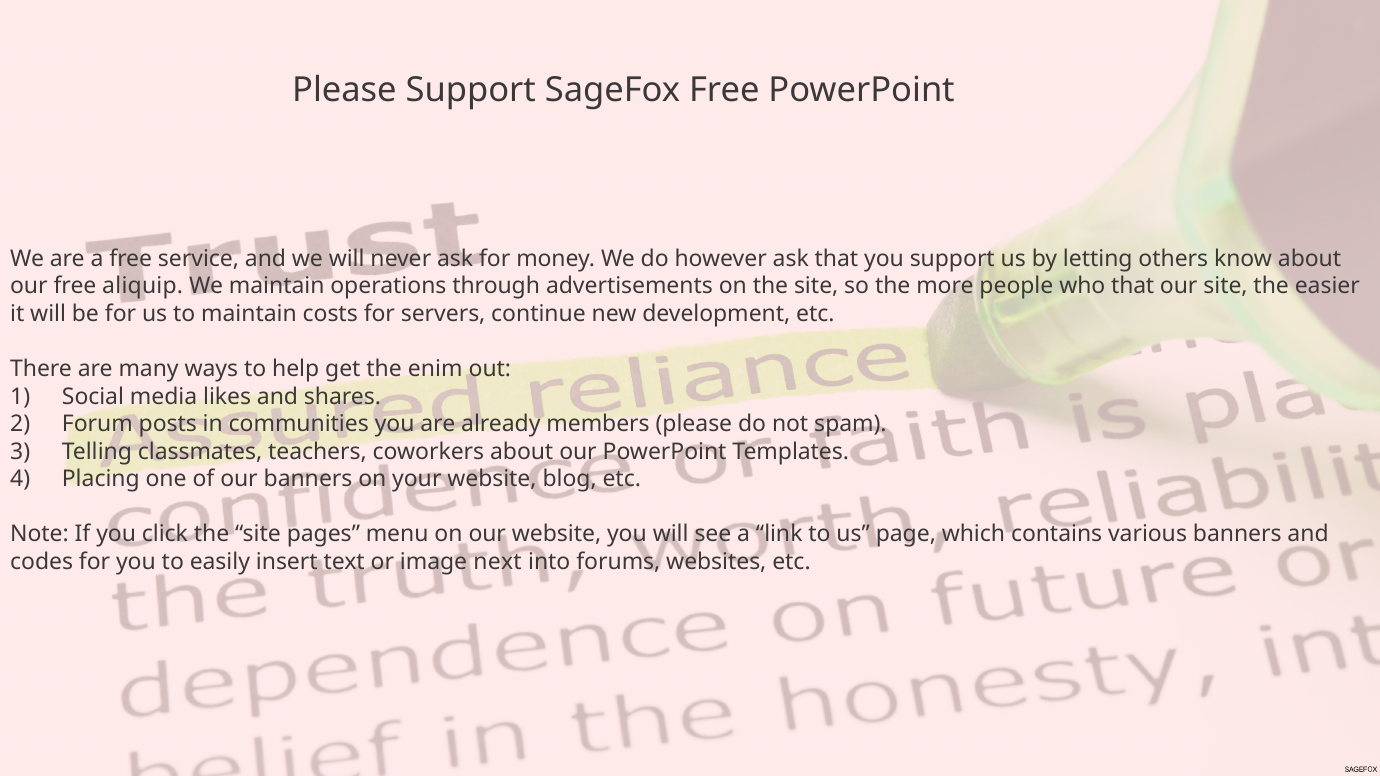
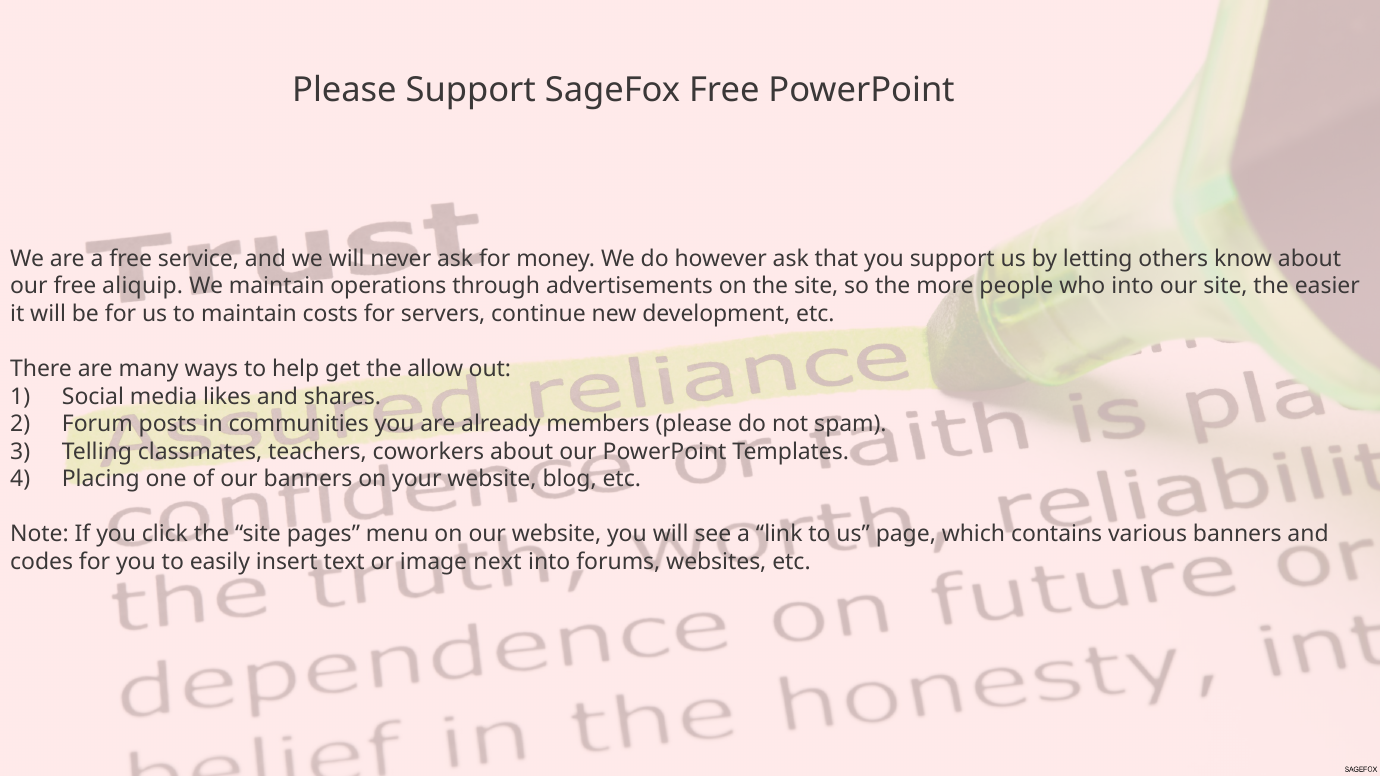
who that: that -> into
enim: enim -> allow
